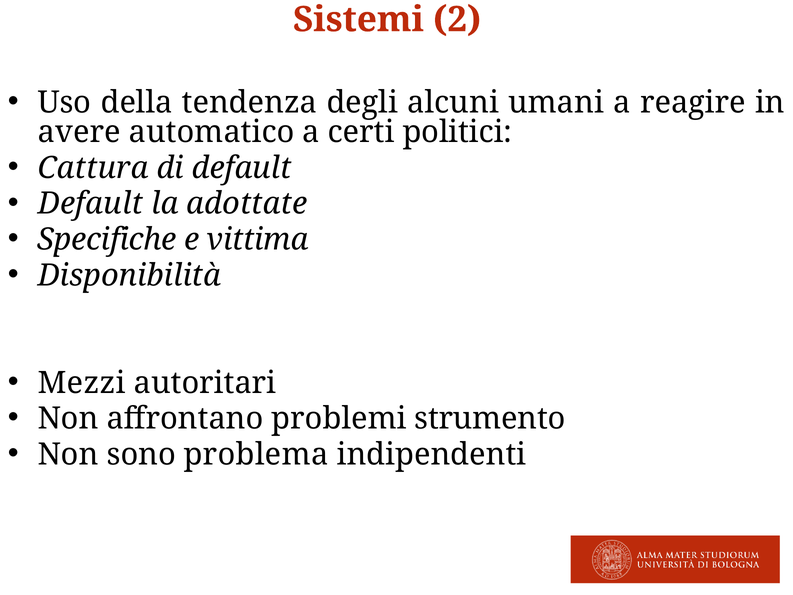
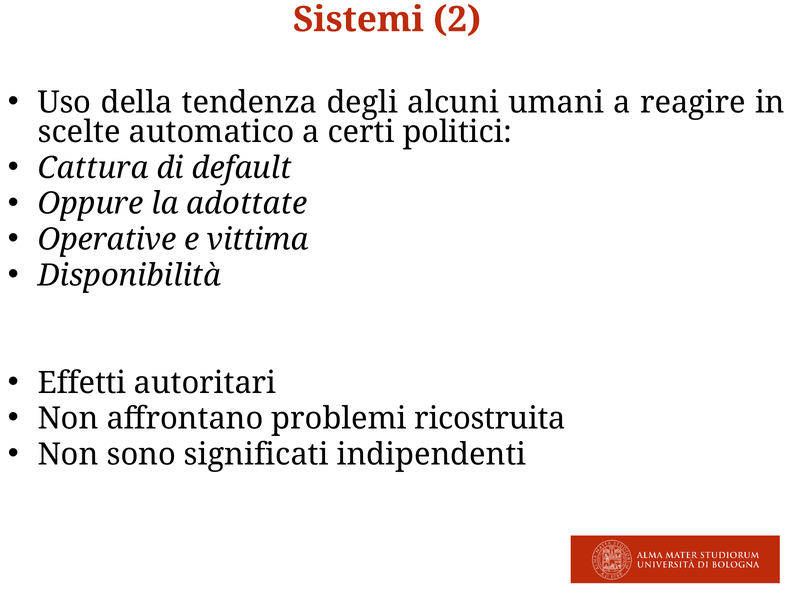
avere: avere -> scelte
Default at (90, 204): Default -> Oppure
Specifiche: Specifiche -> Operative
Mezzi: Mezzi -> Effetti
strumento: strumento -> ricostruita
problema: problema -> significati
